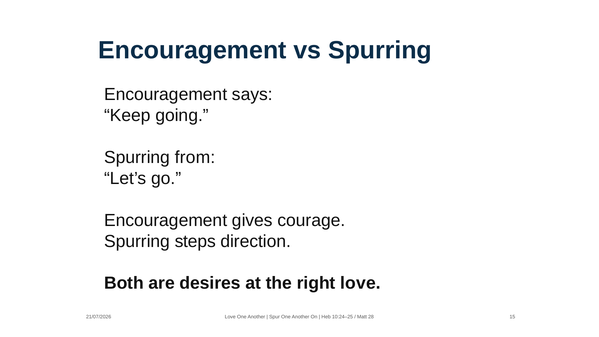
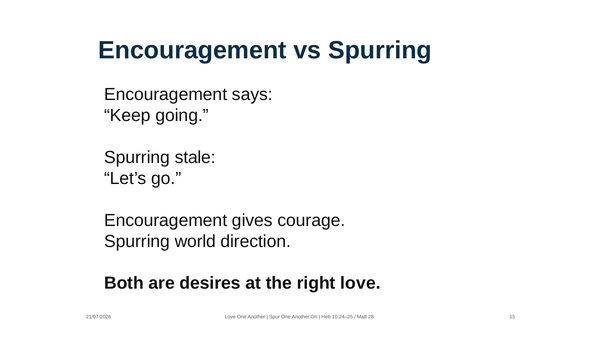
from: from -> stale
steps: steps -> world
